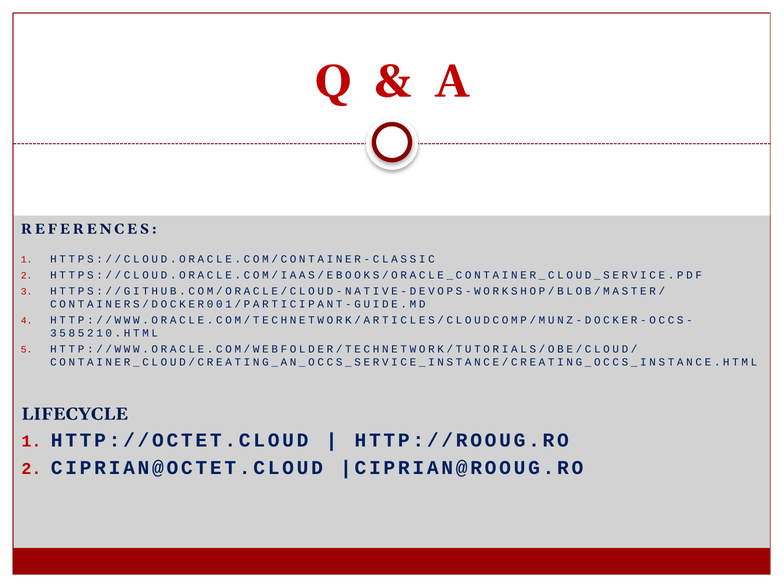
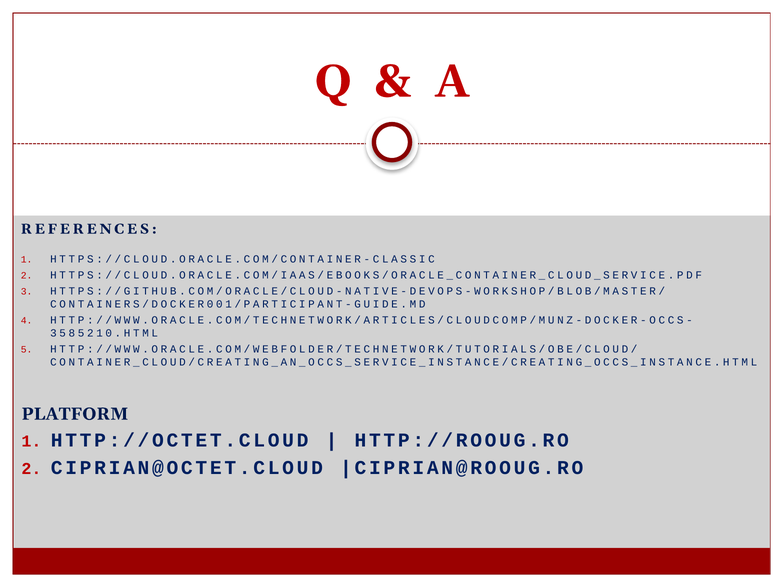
LIFECYCLE: LIFECYCLE -> PLATFORM
